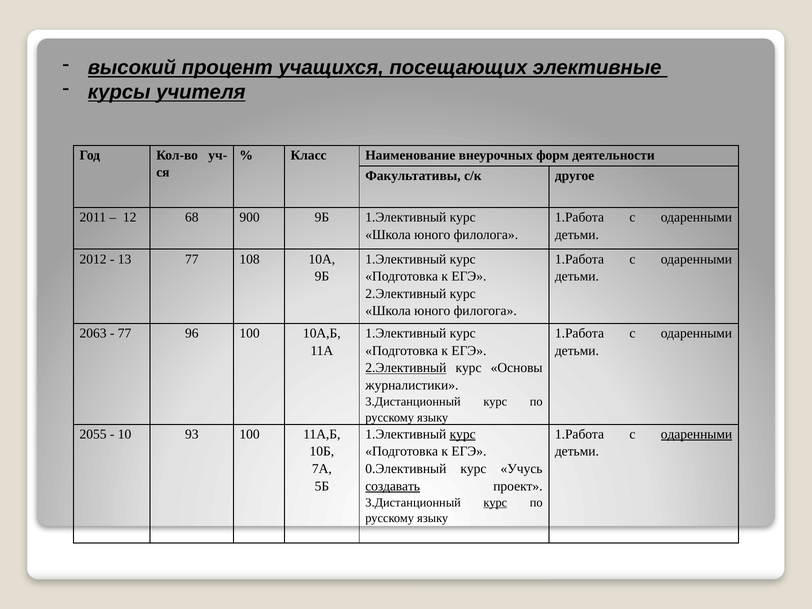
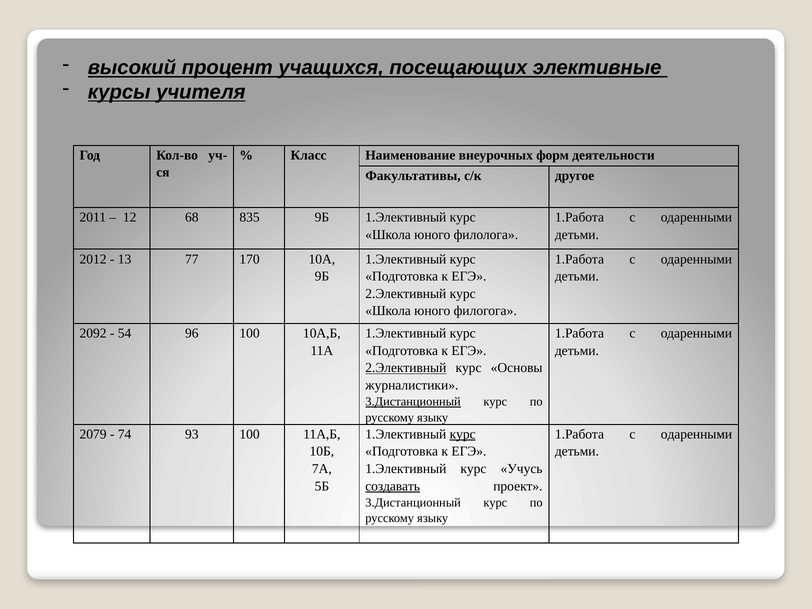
900: 900 -> 835
108: 108 -> 170
2063: 2063 -> 2092
77 at (125, 333): 77 -> 54
3.Дистанционный at (413, 402) underline: none -> present
2055: 2055 -> 2079
10: 10 -> 74
одаренными at (696, 434) underline: present -> none
0.Элективный at (406, 469): 0.Элективный -> 1.Элективный
курс at (495, 503) underline: present -> none
